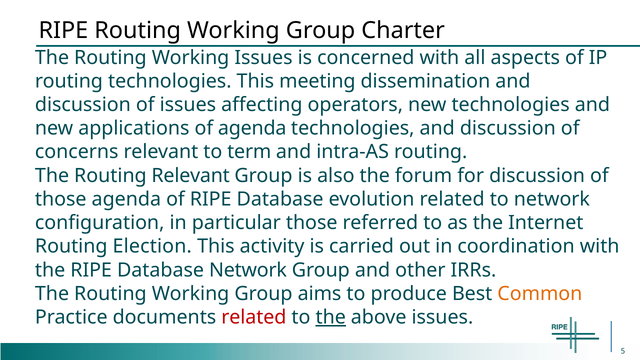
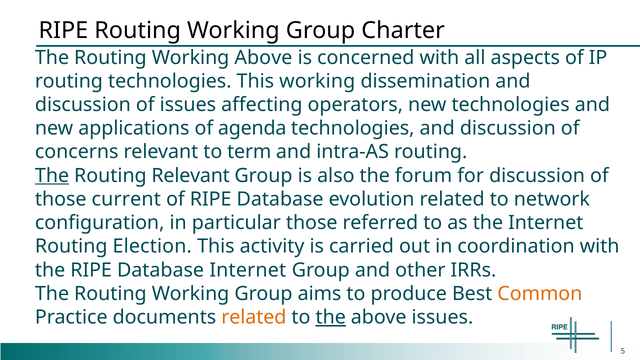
Working Issues: Issues -> Above
This meeting: meeting -> working
The at (52, 176) underline: none -> present
those agenda: agenda -> current
Database Network: Network -> Internet
related at (254, 317) colour: red -> orange
